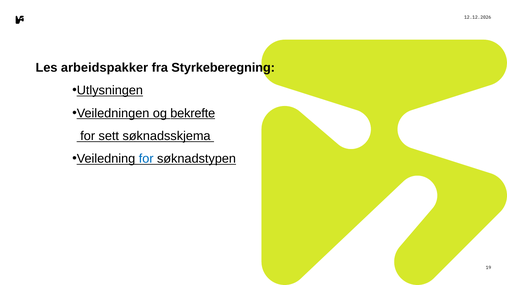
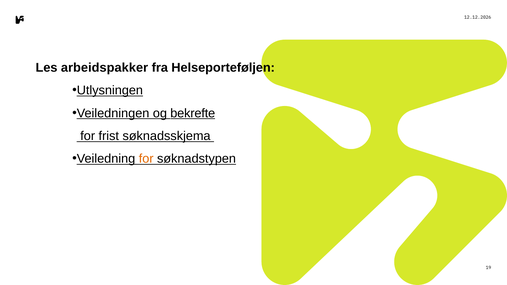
Styrkeberegning: Styrkeberegning -> Helseporteføljen
sett: sett -> frist
for at (146, 159) colour: blue -> orange
